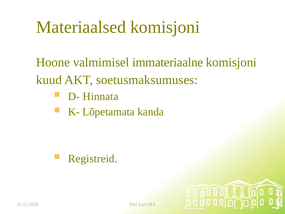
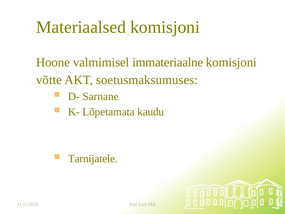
kuud: kuud -> võtte
Hinnata: Hinnata -> Sarnane
kanda: kanda -> kaudu
Registreid: Registreid -> Tarnijatele
